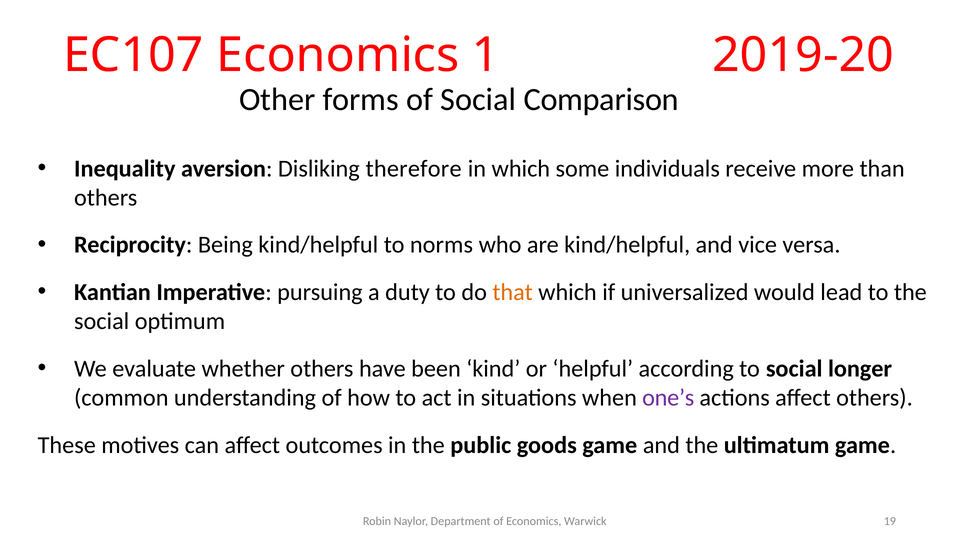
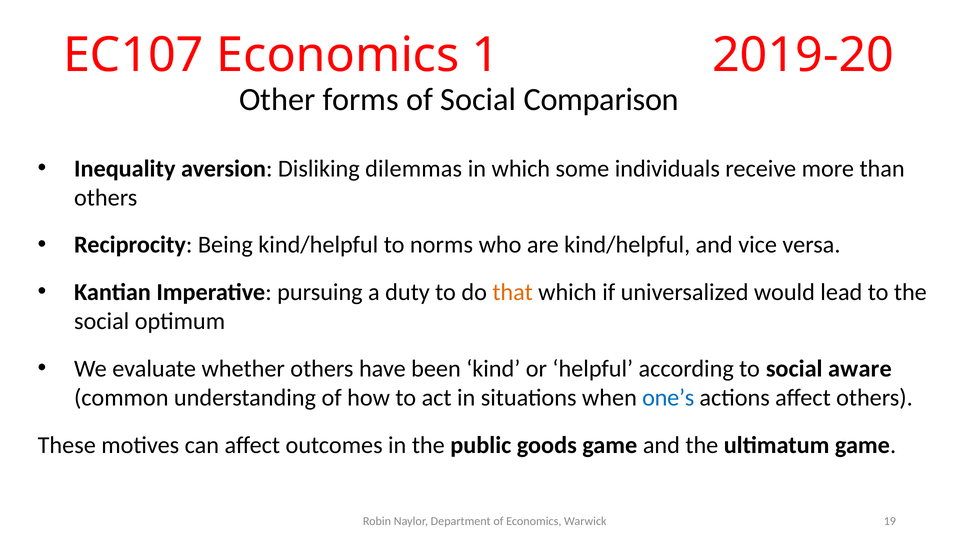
therefore: therefore -> dilemmas
longer: longer -> aware
one’s colour: purple -> blue
